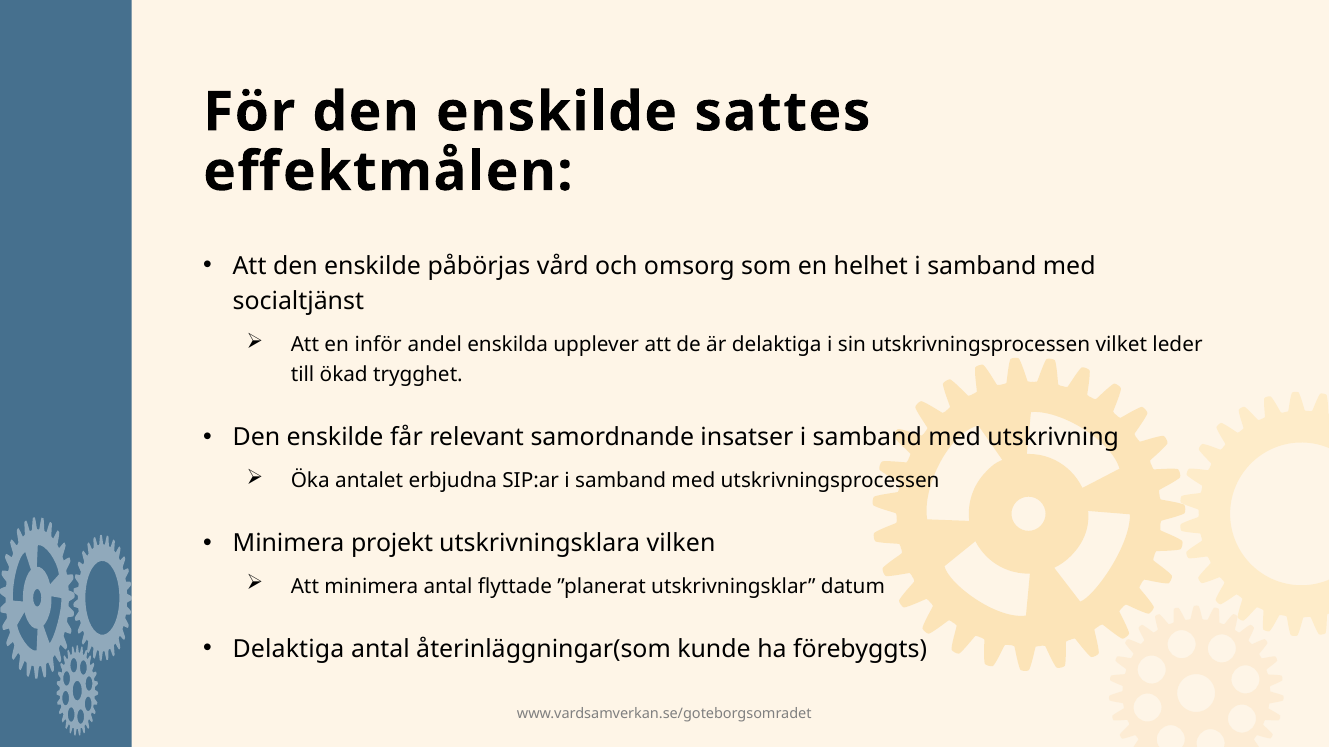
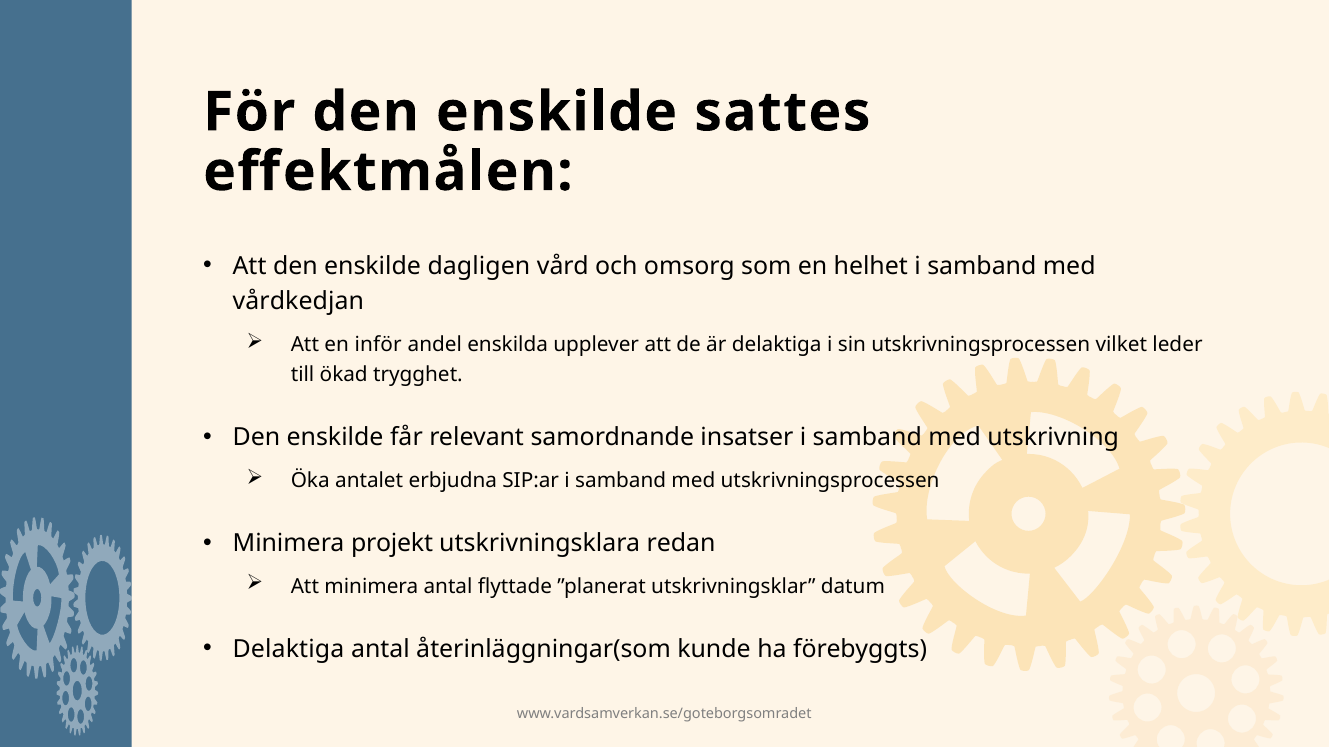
påbörjas: påbörjas -> dagligen
socialtjänst: socialtjänst -> vårdkedjan
vilken: vilken -> redan
